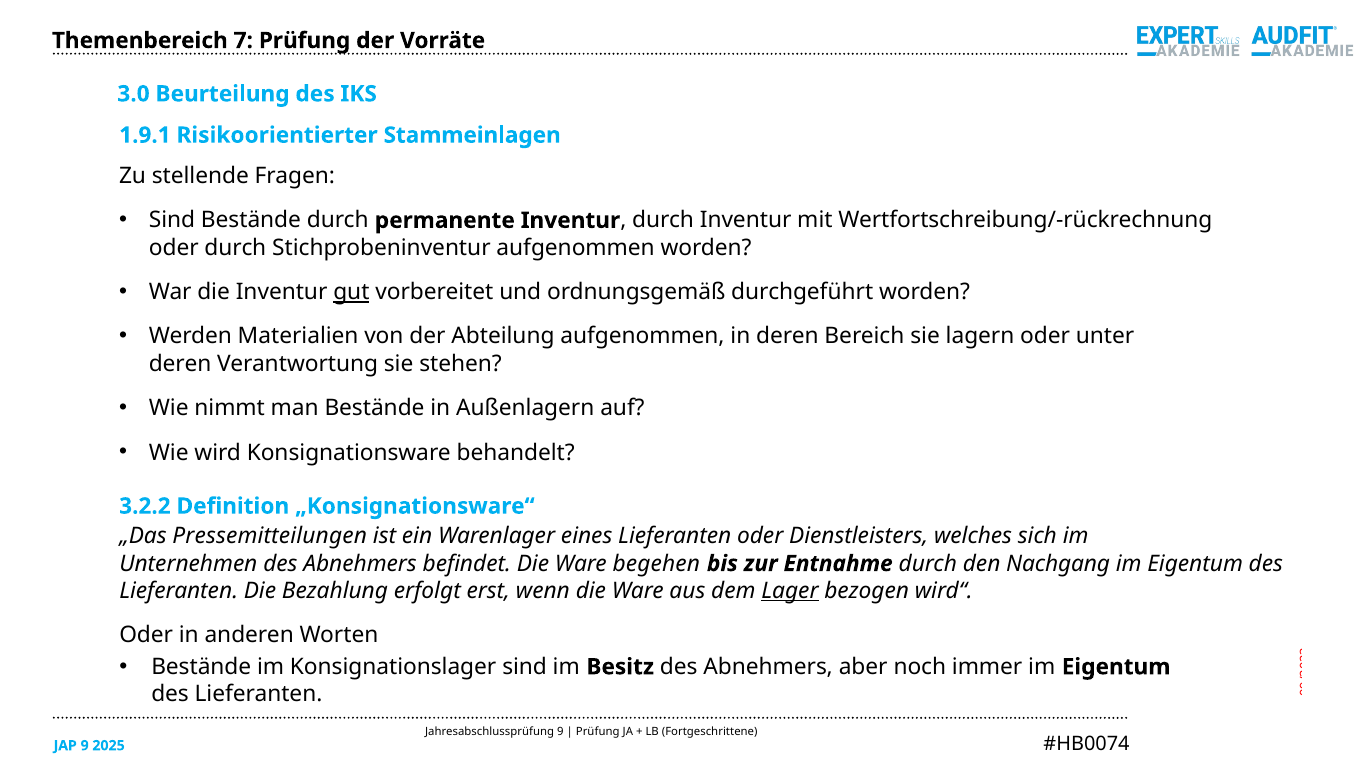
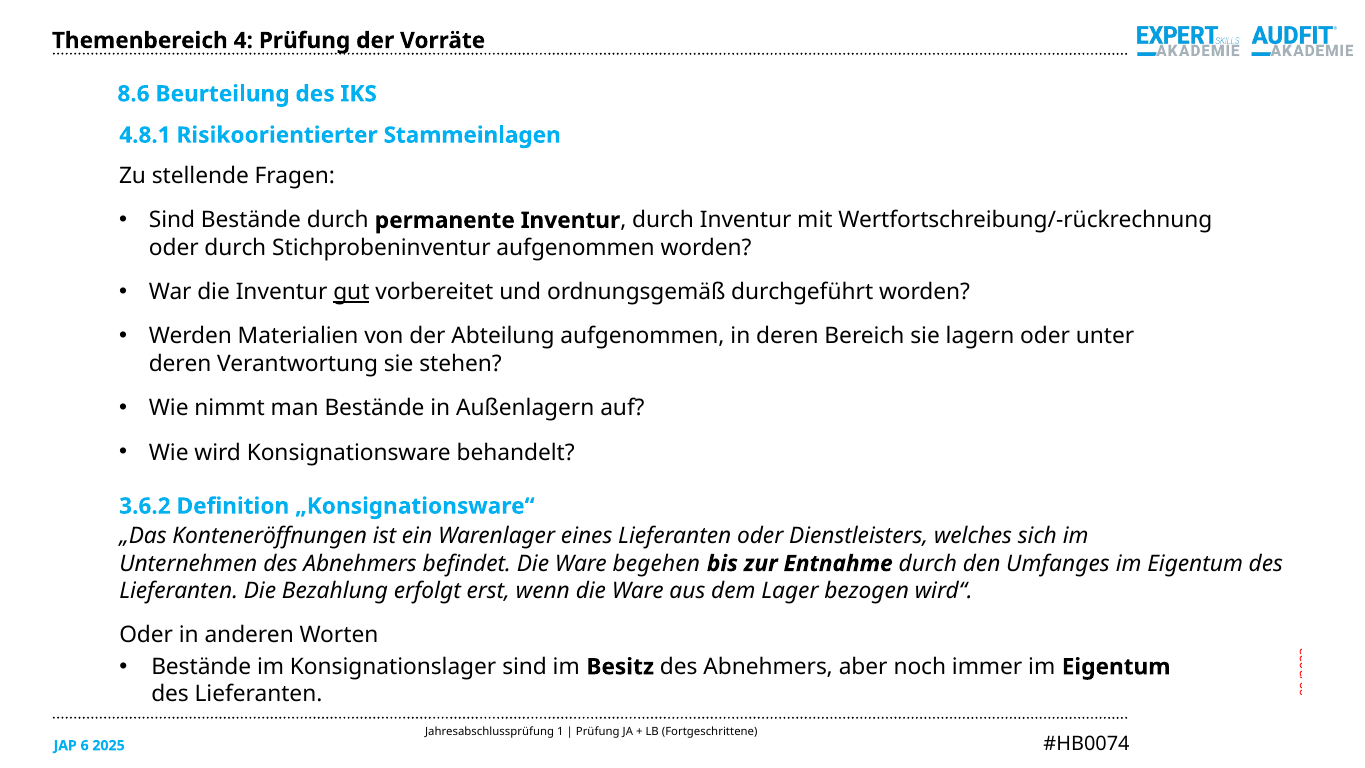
7: 7 -> 4
3.0: 3.0 -> 8.6
1.9.1: 1.9.1 -> 4.8.1
3.2.2: 3.2.2 -> 3.6.2
Pressemitteilungen: Pressemitteilungen -> Konteneröffnungen
Nachgang: Nachgang -> Umfanges
Lager underline: present -> none
9 at (560, 731): 9 -> 1
9 at (85, 745): 9 -> 6
